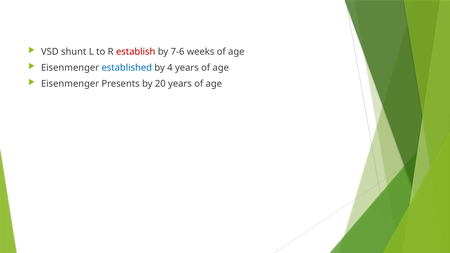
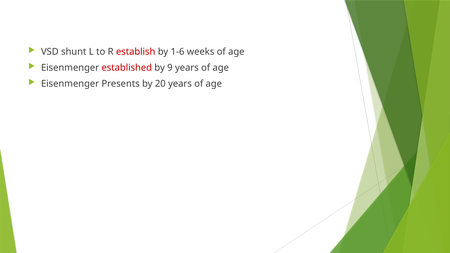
7-6: 7-6 -> 1-6
established colour: blue -> red
4: 4 -> 9
